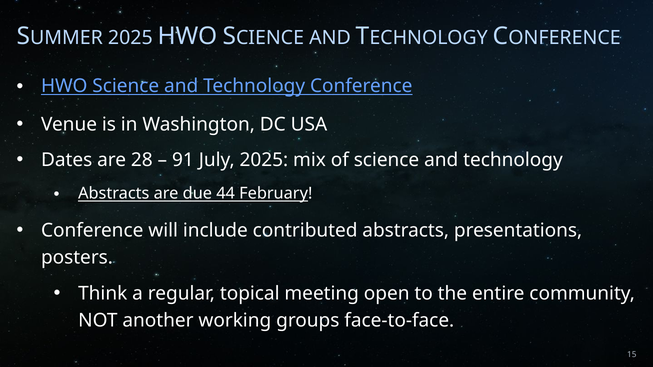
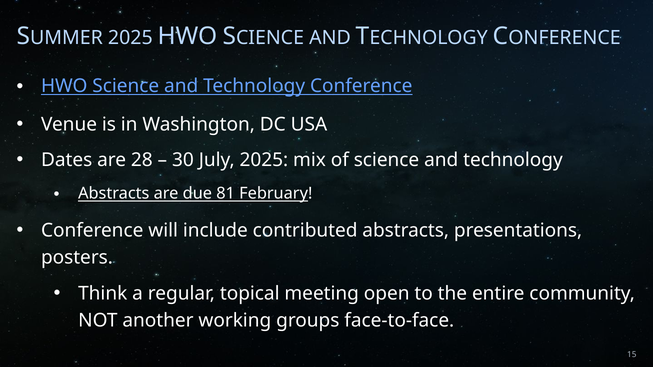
91: 91 -> 30
44: 44 -> 81
